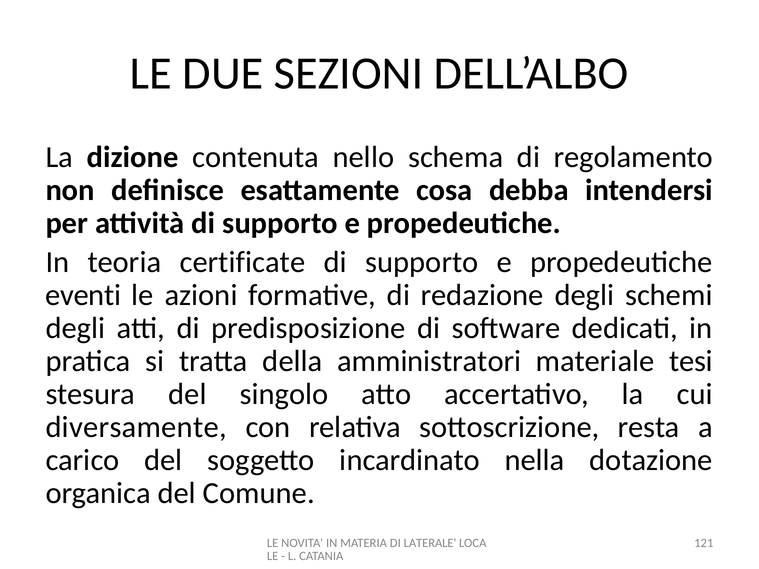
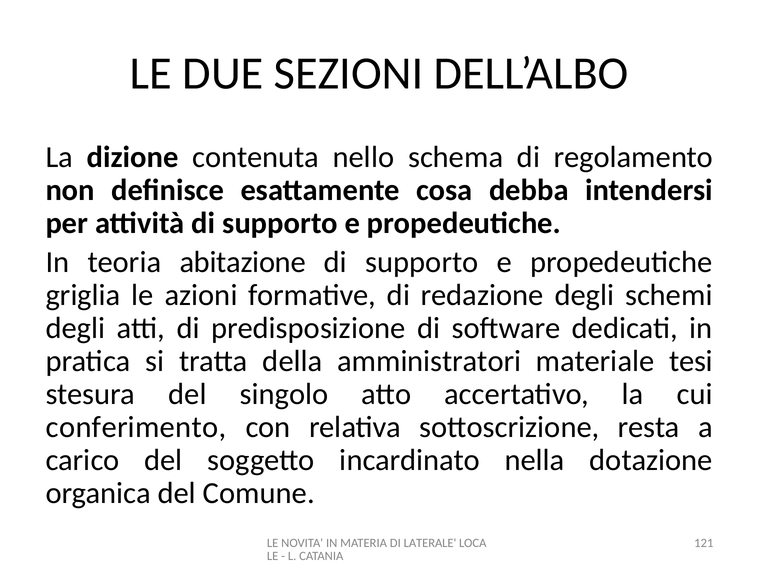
certificate: certificate -> abitazione
eventi: eventi -> griglia
diversamente: diversamente -> conferimento
